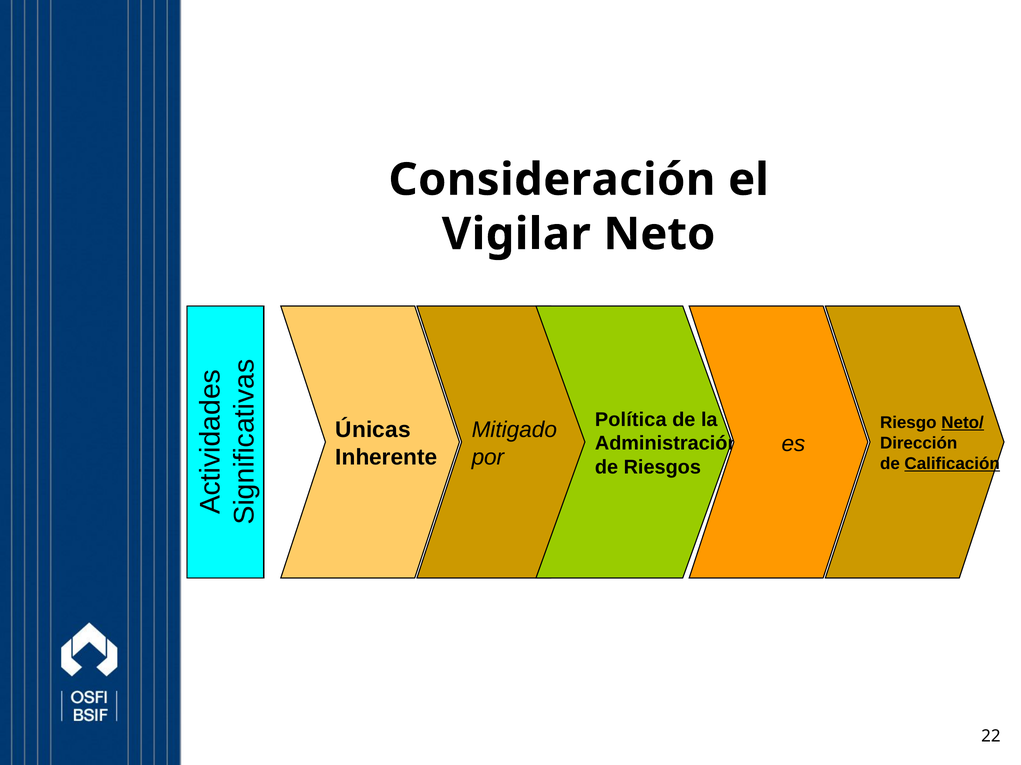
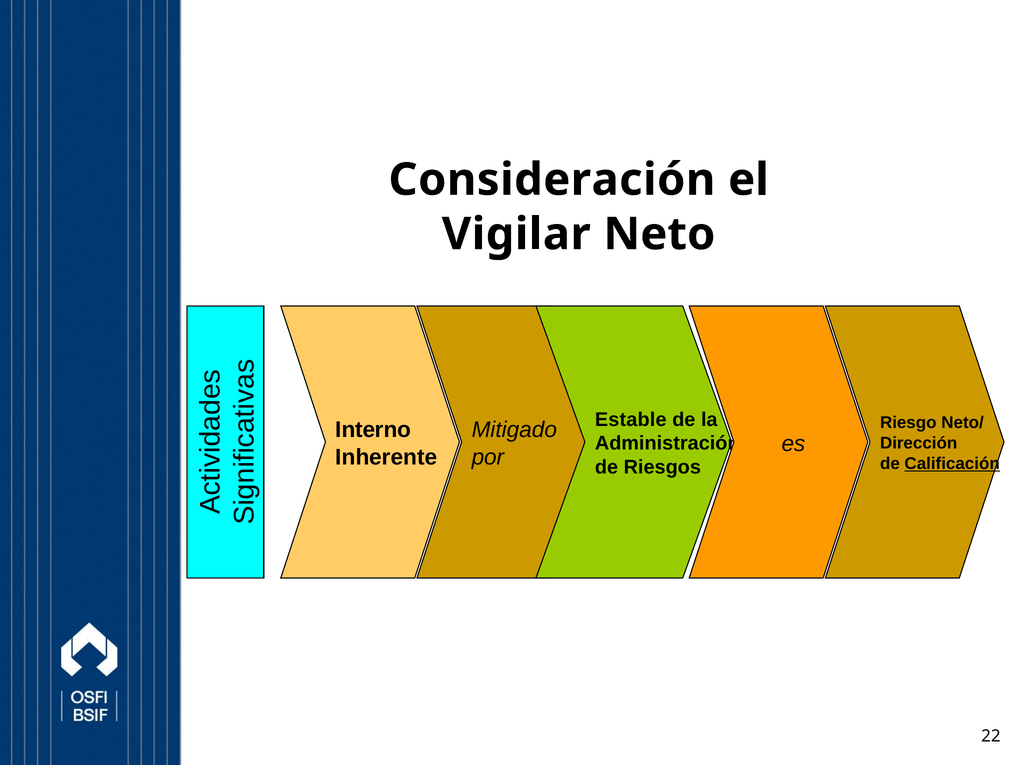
Política: Política -> Estable
Neto/ underline: present -> none
Únicas: Únicas -> Interno
